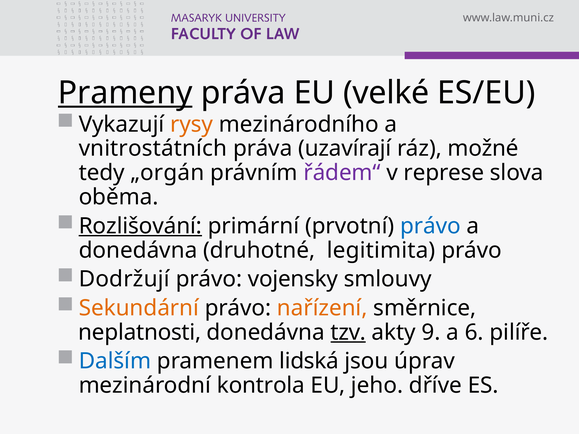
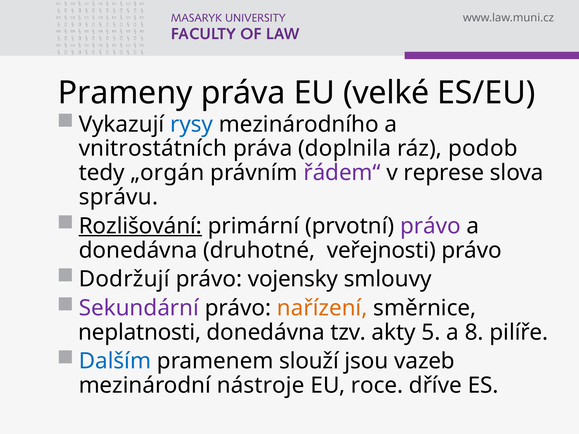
Prameny underline: present -> none
rysy colour: orange -> blue
uzavírají: uzavírají -> doplnila
možné: možné -> podob
oběma: oběma -> správu
právo at (430, 226) colour: blue -> purple
legitimita: legitimita -> veřejnosti
Sekundární colour: orange -> purple
tzv underline: present -> none
9: 9 -> 5
6: 6 -> 8
lidská: lidská -> slouží
úprav: úprav -> vazeb
kontrola: kontrola -> nástroje
jeho: jeho -> roce
